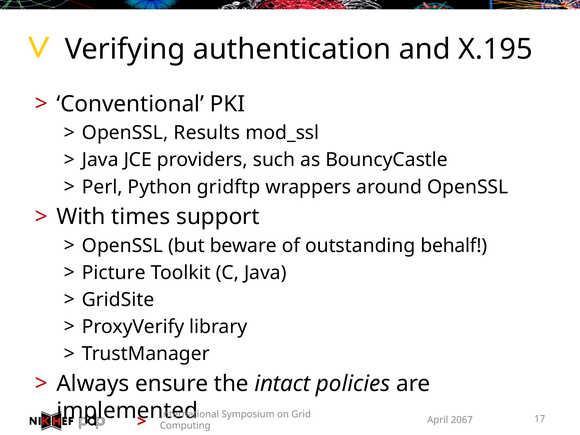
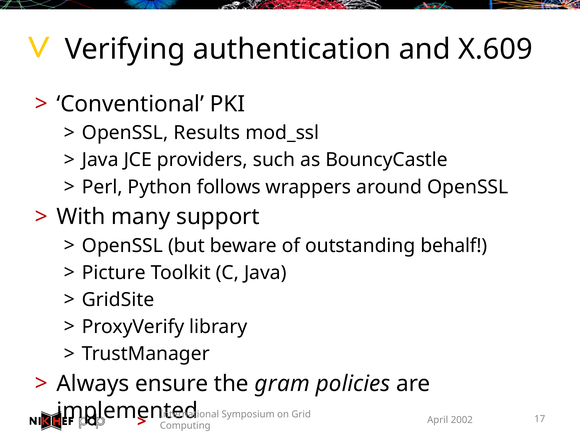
X.195: X.195 -> X.609
gridftp: gridftp -> follows
times: times -> many
intact: intact -> gram
2067: 2067 -> 2002
